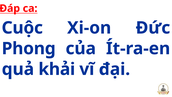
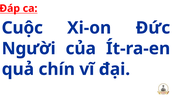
Phong: Phong -> Người
khải: khải -> chín
